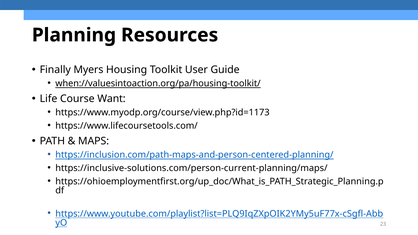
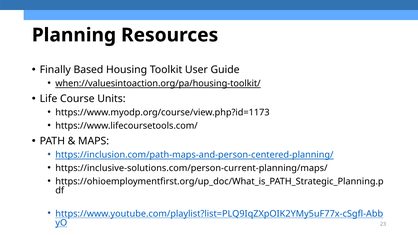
Myers: Myers -> Based
Want: Want -> Units
